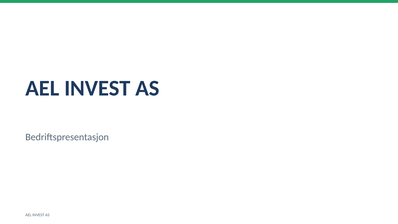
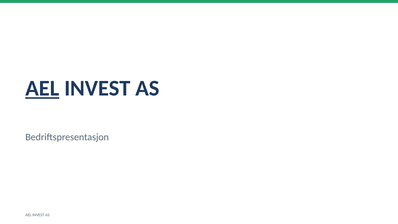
AEL at (42, 88) underline: none -> present
